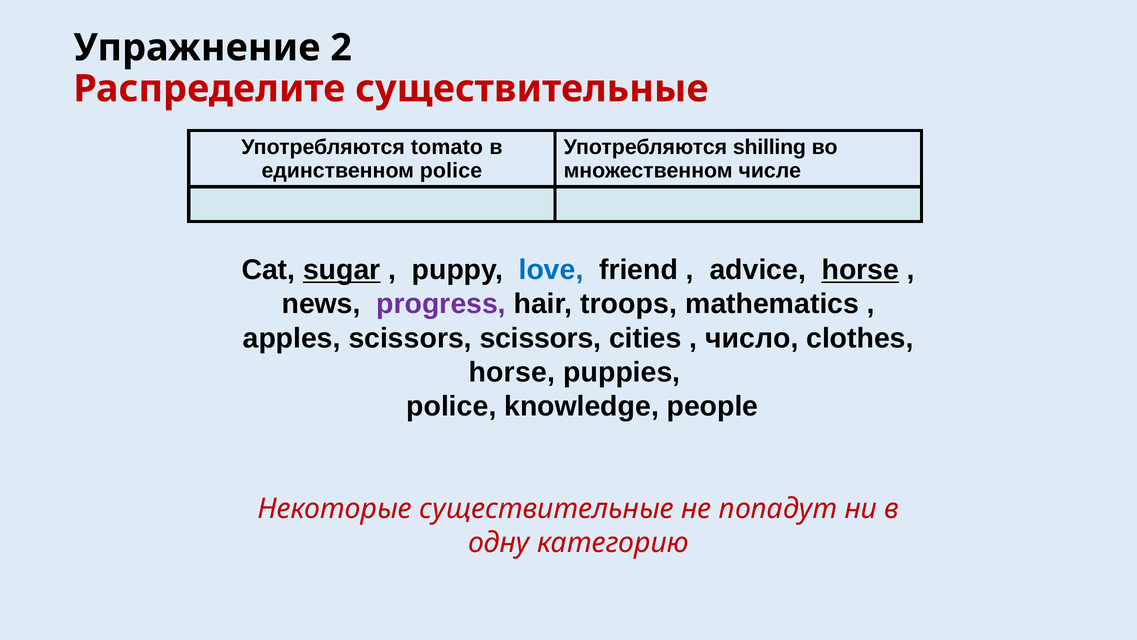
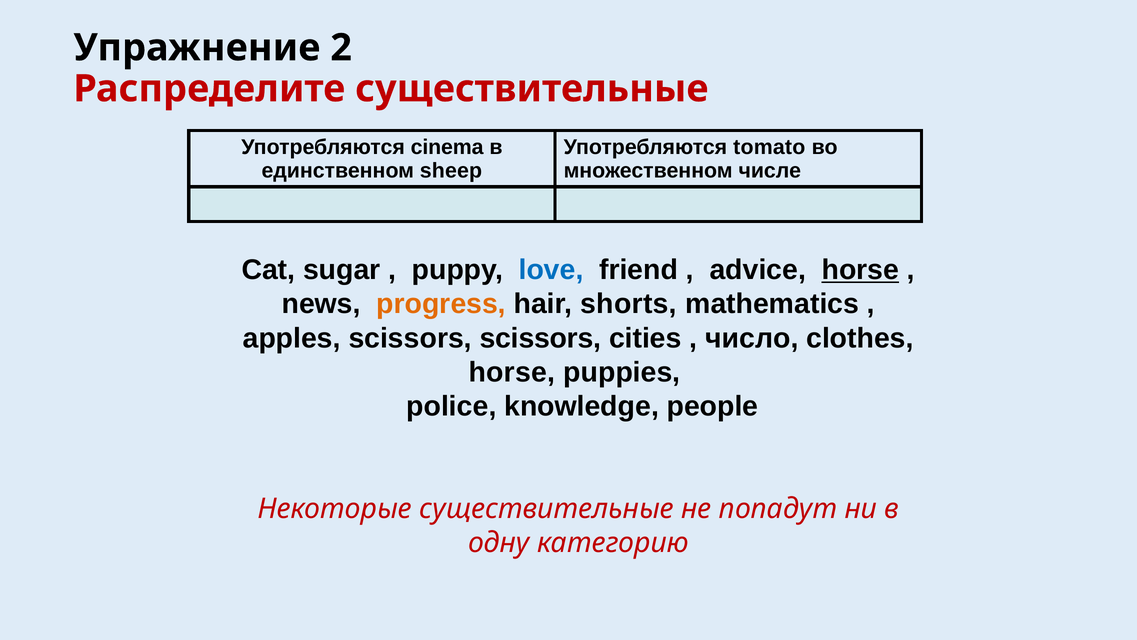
tomato: tomato -> cinema
shilling: shilling -> tomato
единственном police: police -> sheep
sugar underline: present -> none
progress colour: purple -> orange
troops: troops -> shorts
